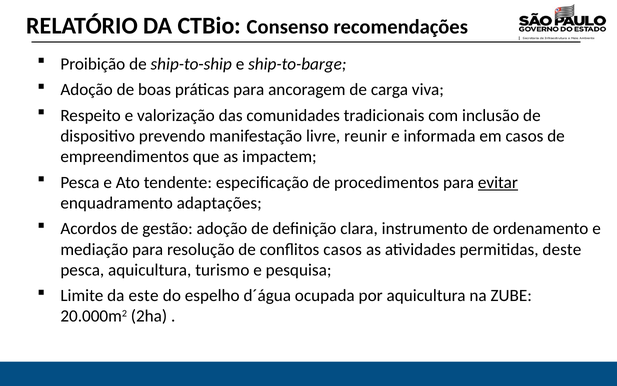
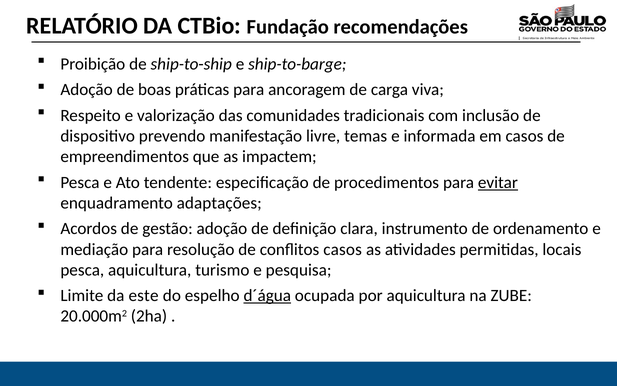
Consenso: Consenso -> Fundação
reunir: reunir -> temas
deste: deste -> locais
d´água underline: none -> present
